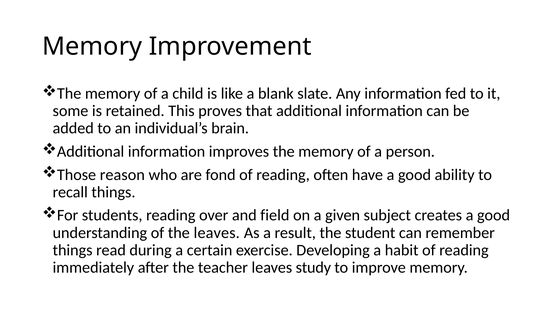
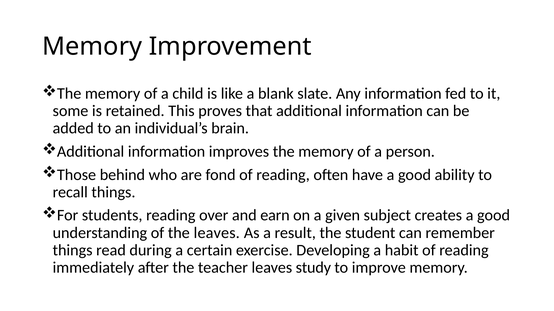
reason: reason -> behind
field: field -> earn
